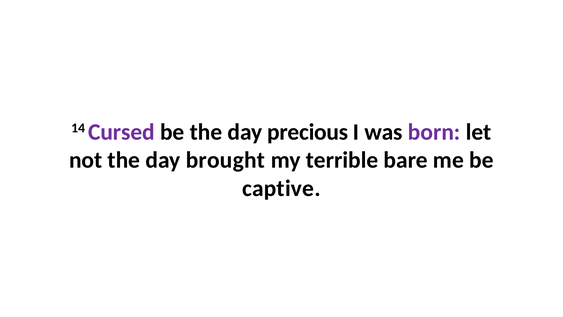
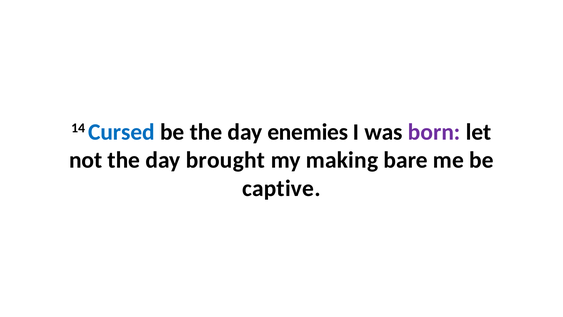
Cursed colour: purple -> blue
precious: precious -> enemies
terrible: terrible -> making
